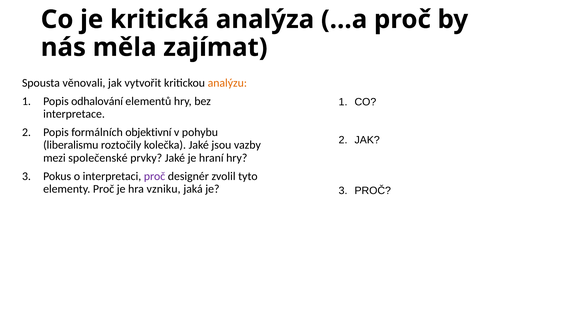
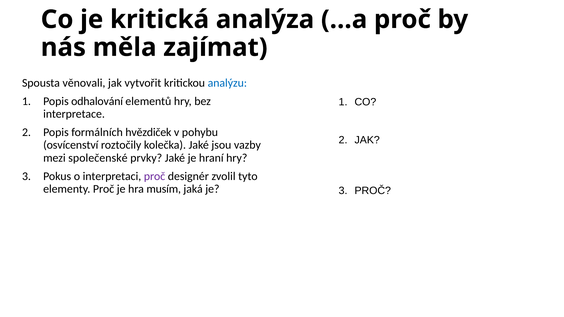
analýzu colour: orange -> blue
objektivní: objektivní -> hvězdiček
liberalismu: liberalismu -> osvícenství
vzniku: vzniku -> musím
